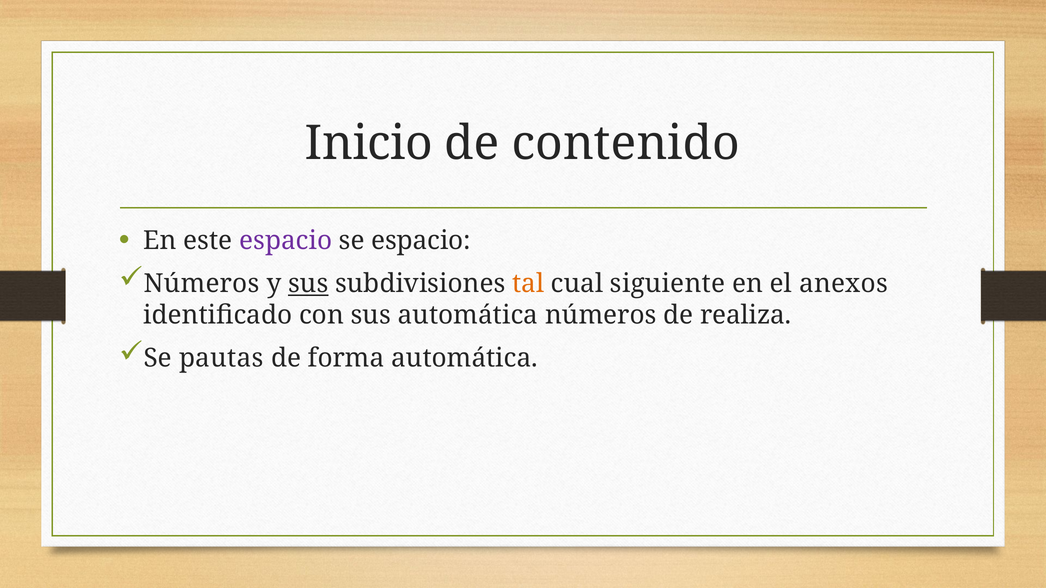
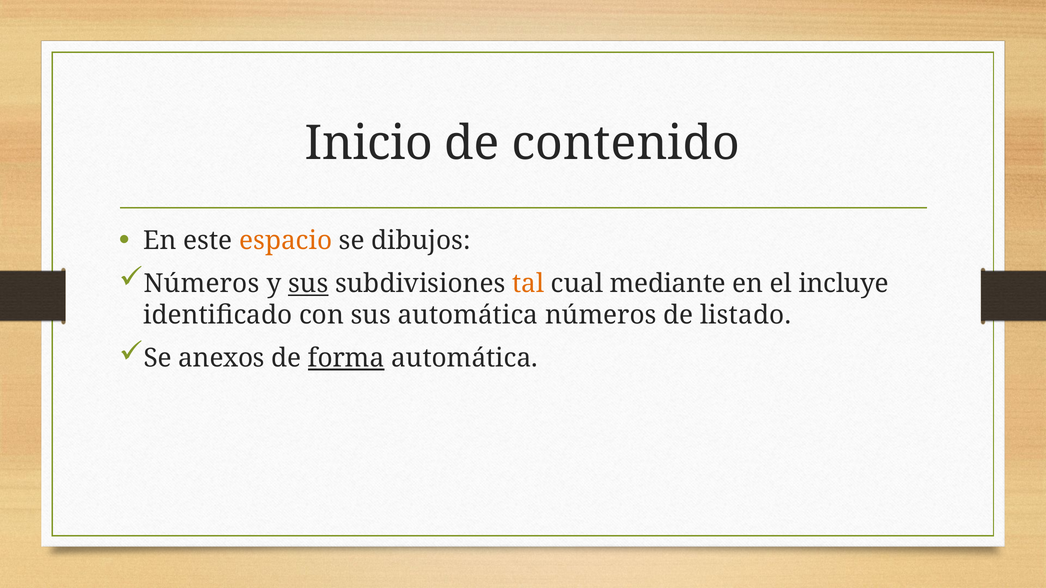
espacio at (286, 241) colour: purple -> orange
se espacio: espacio -> dibujos
siguiente: siguiente -> mediante
anexos: anexos -> incluye
realiza: realiza -> listado
pautas: pautas -> anexos
forma underline: none -> present
